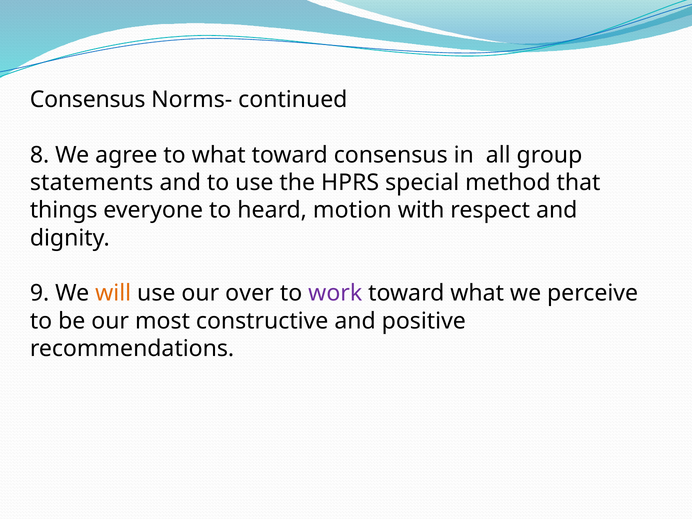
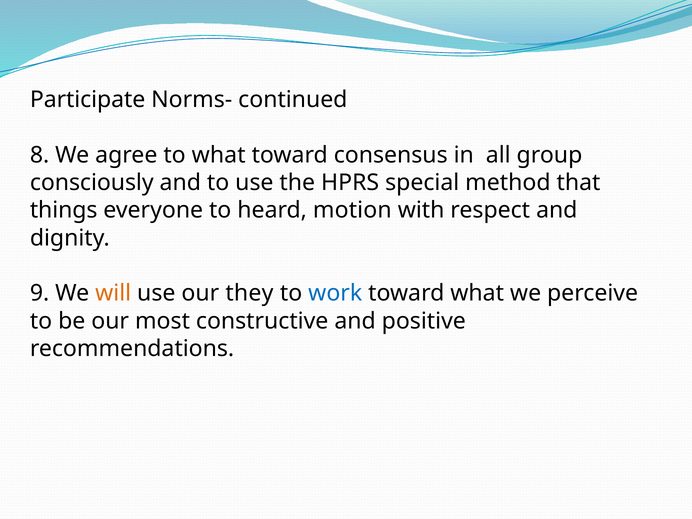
Consensus at (88, 100): Consensus -> Participate
statements: statements -> consciously
over: over -> they
work colour: purple -> blue
